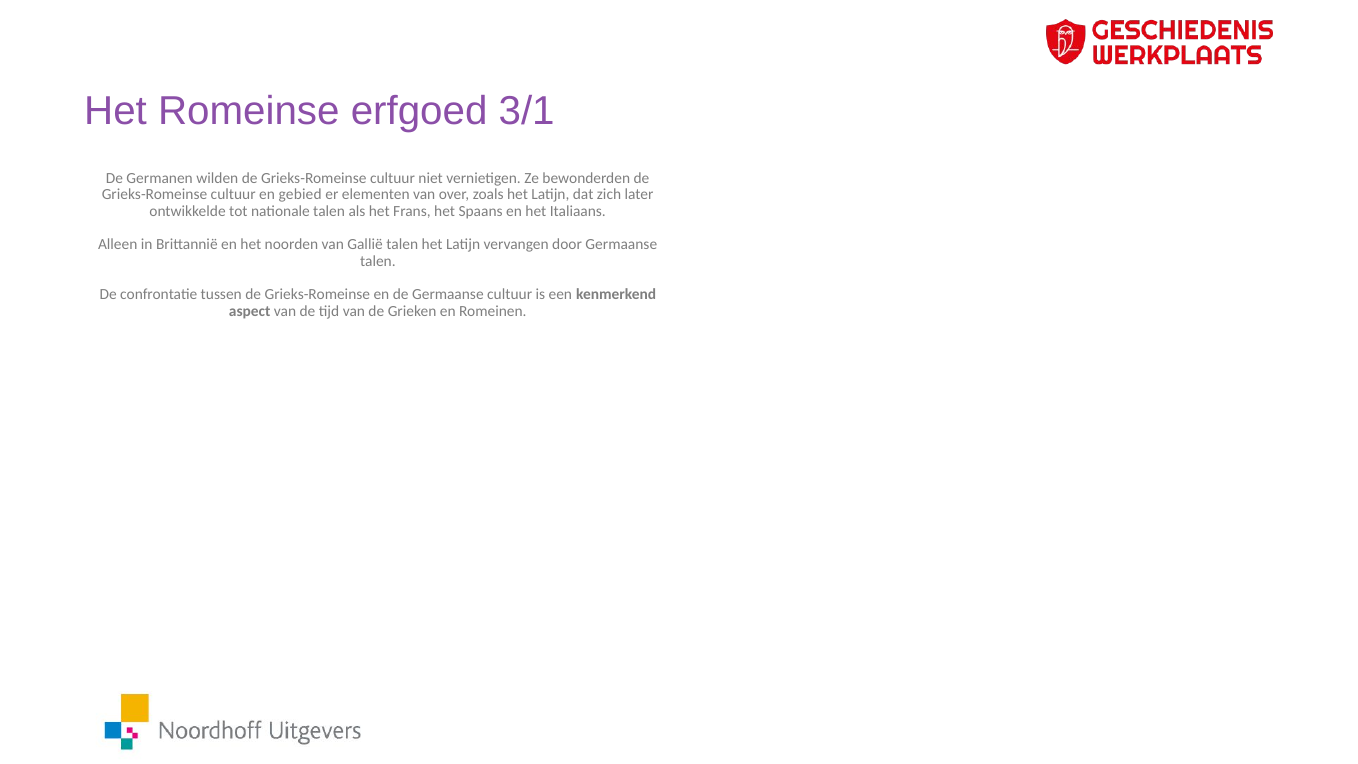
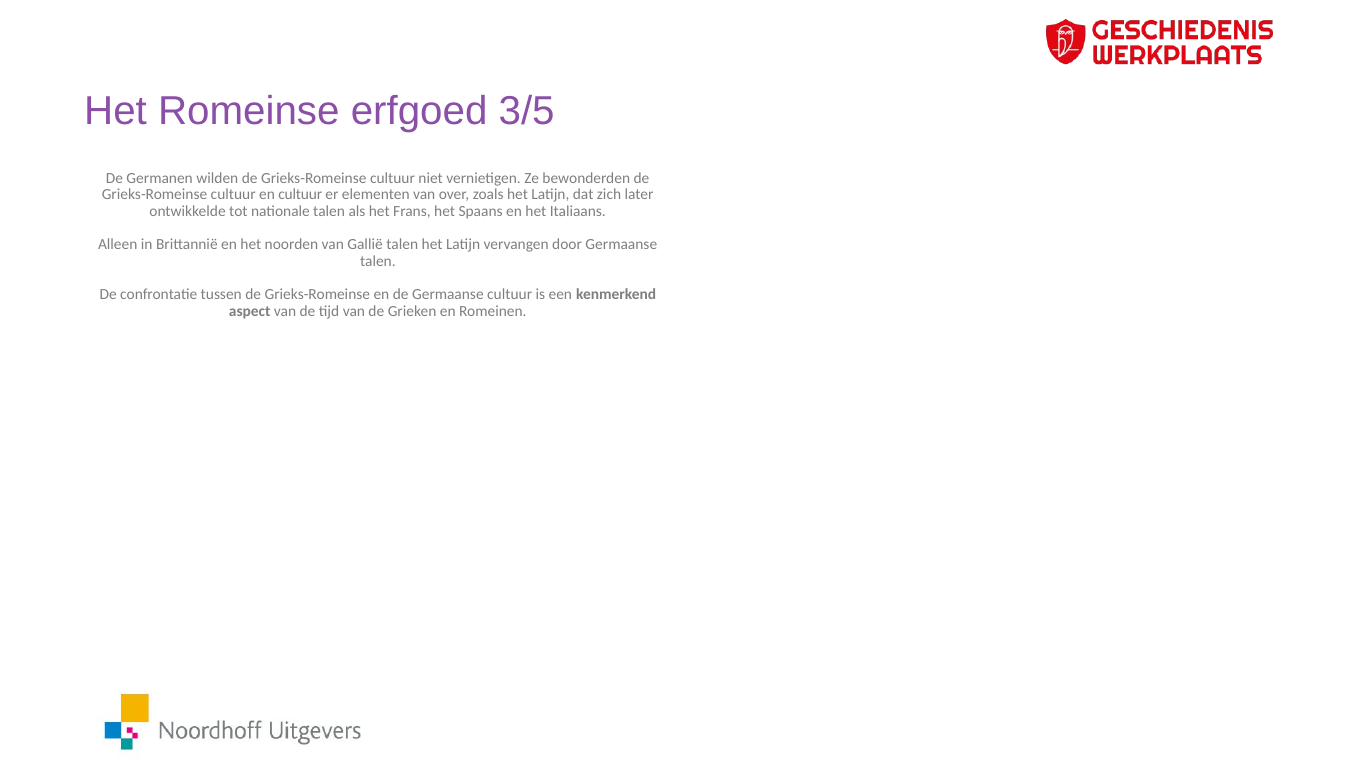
3/1: 3/1 -> 3/5
en gebied: gebied -> cultuur
